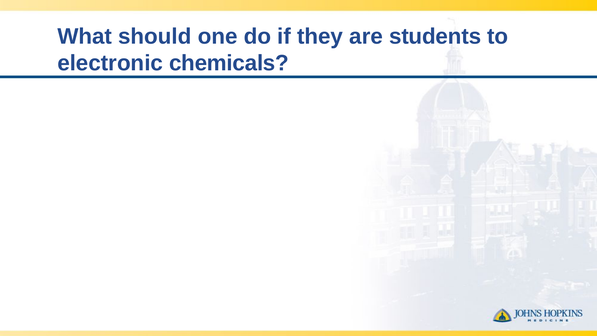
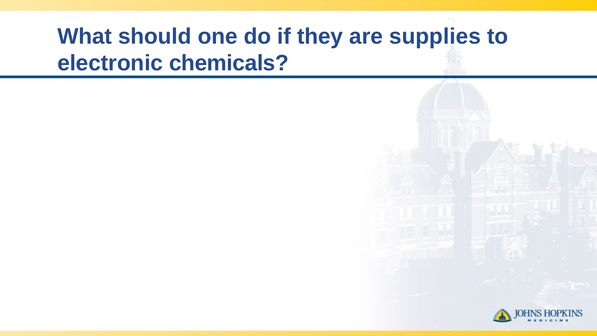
students: students -> supplies
